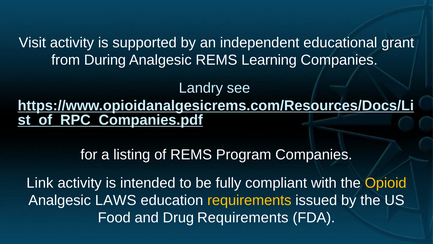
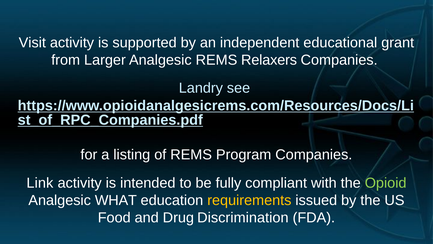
During: During -> Larger
Learning: Learning -> Relaxers
Opioid colour: yellow -> light green
LAWS: LAWS -> WHAT
Drug Requirements: Requirements -> Discrimination
